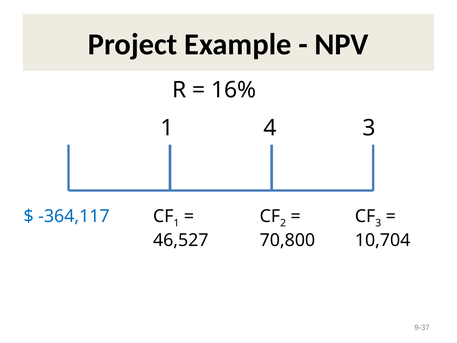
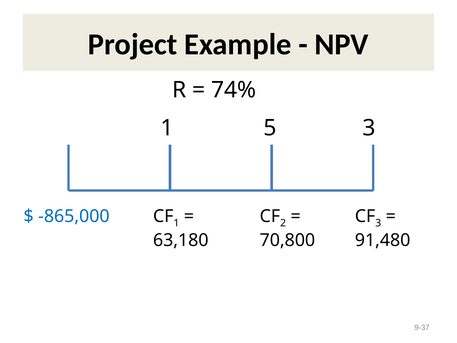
16%: 16% -> 74%
4: 4 -> 5
-364,117: -364,117 -> -865,000
46,527: 46,527 -> 63,180
10,704: 10,704 -> 91,480
